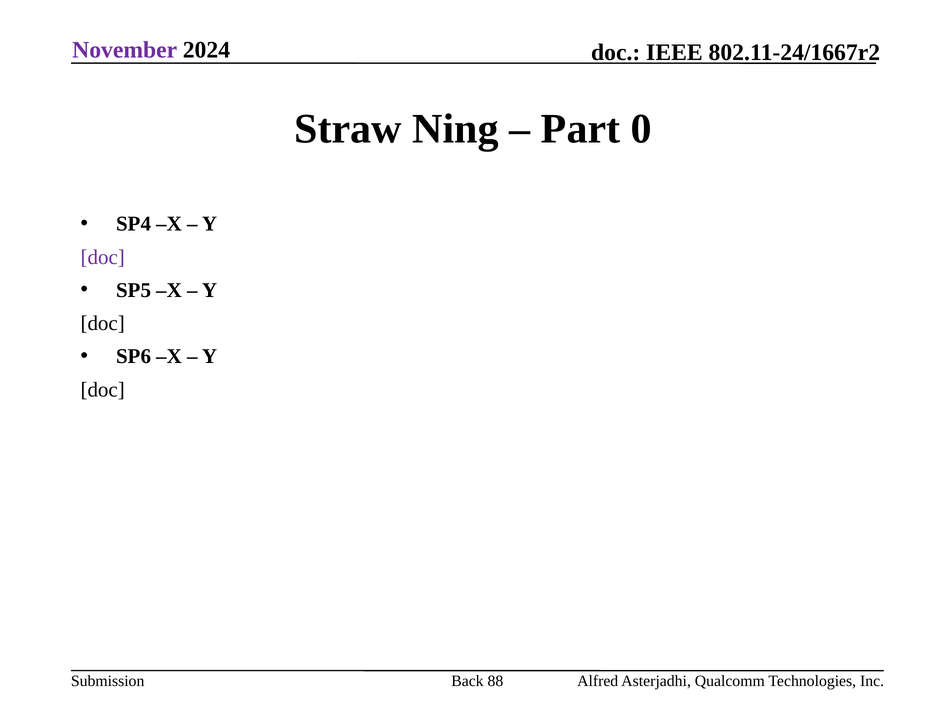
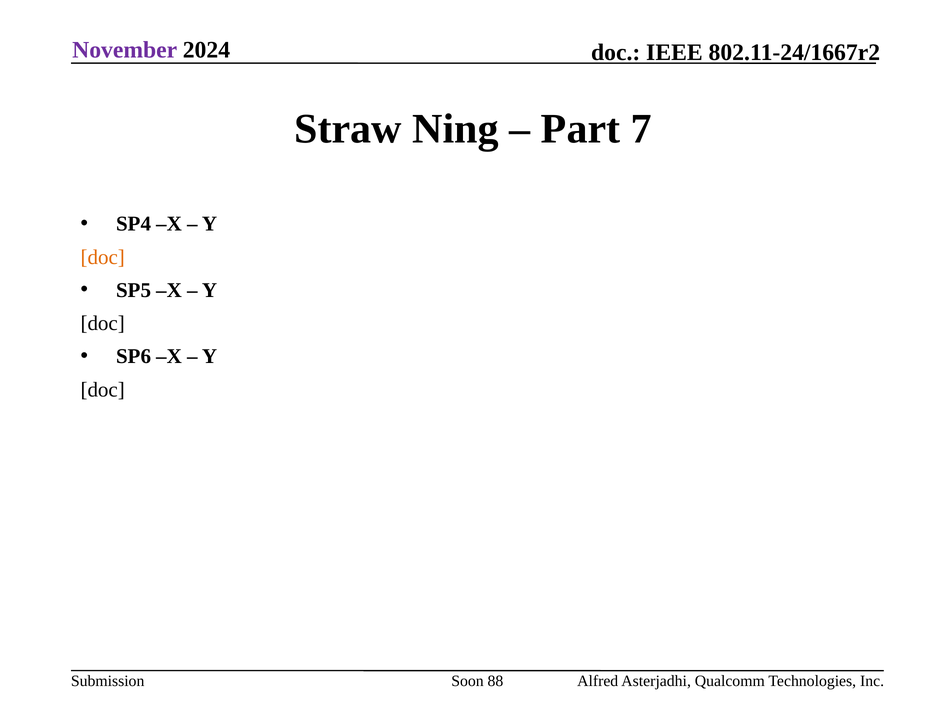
0: 0 -> 7
doc at (103, 257) colour: purple -> orange
Back: Back -> Soon
